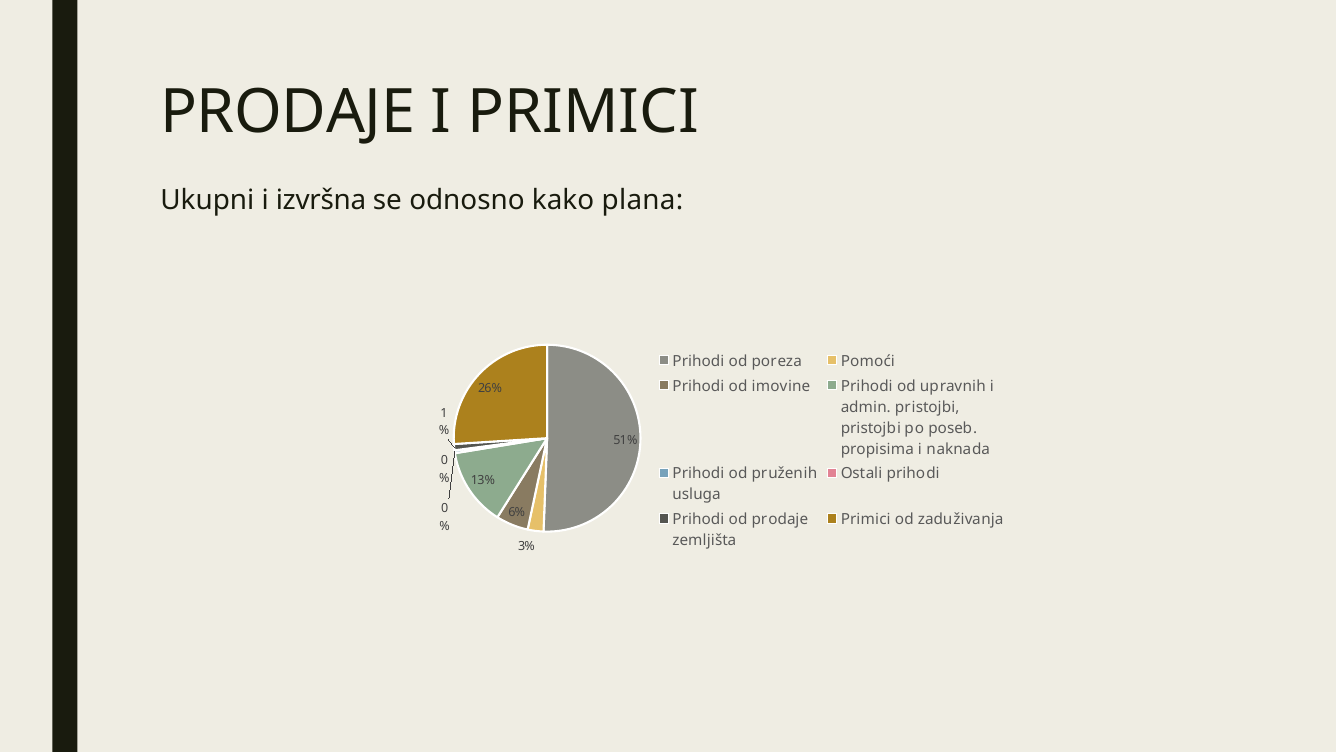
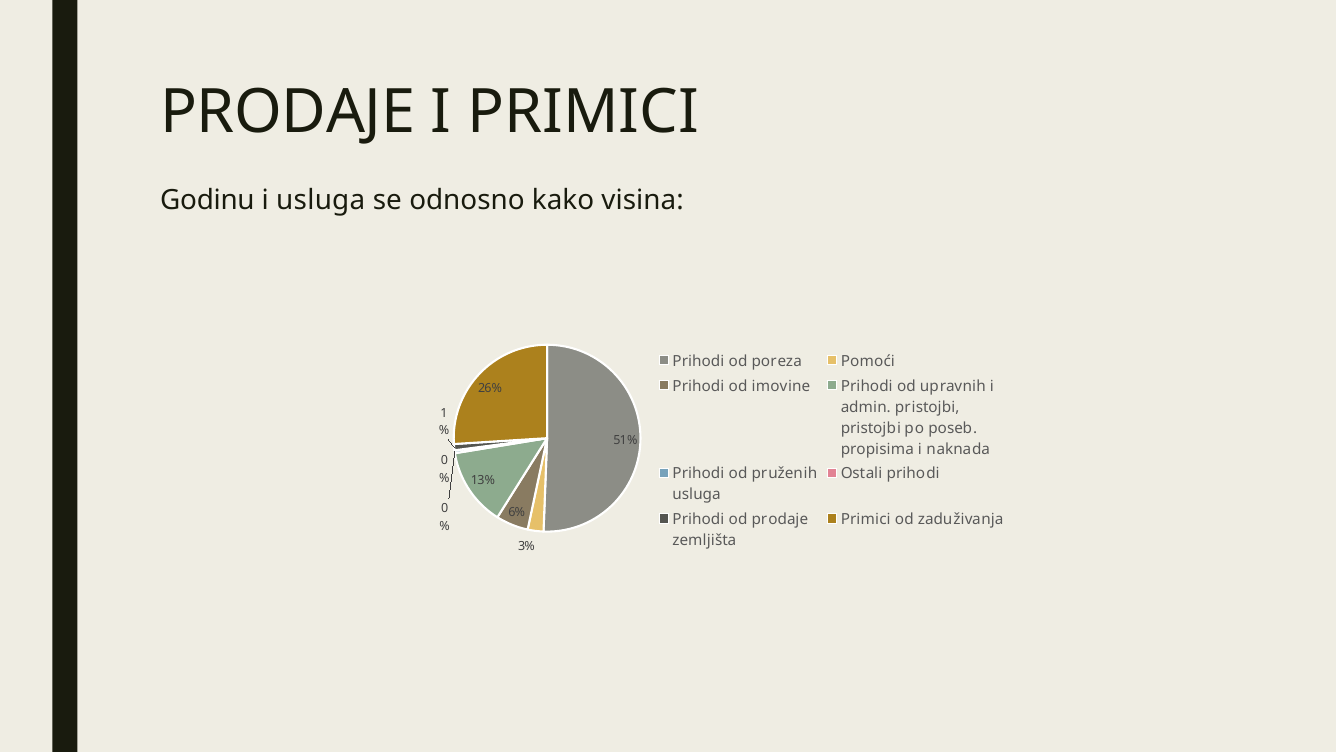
Ukupni: Ukupni -> Godinu
i izvršna: izvršna -> usluga
plana: plana -> visina
